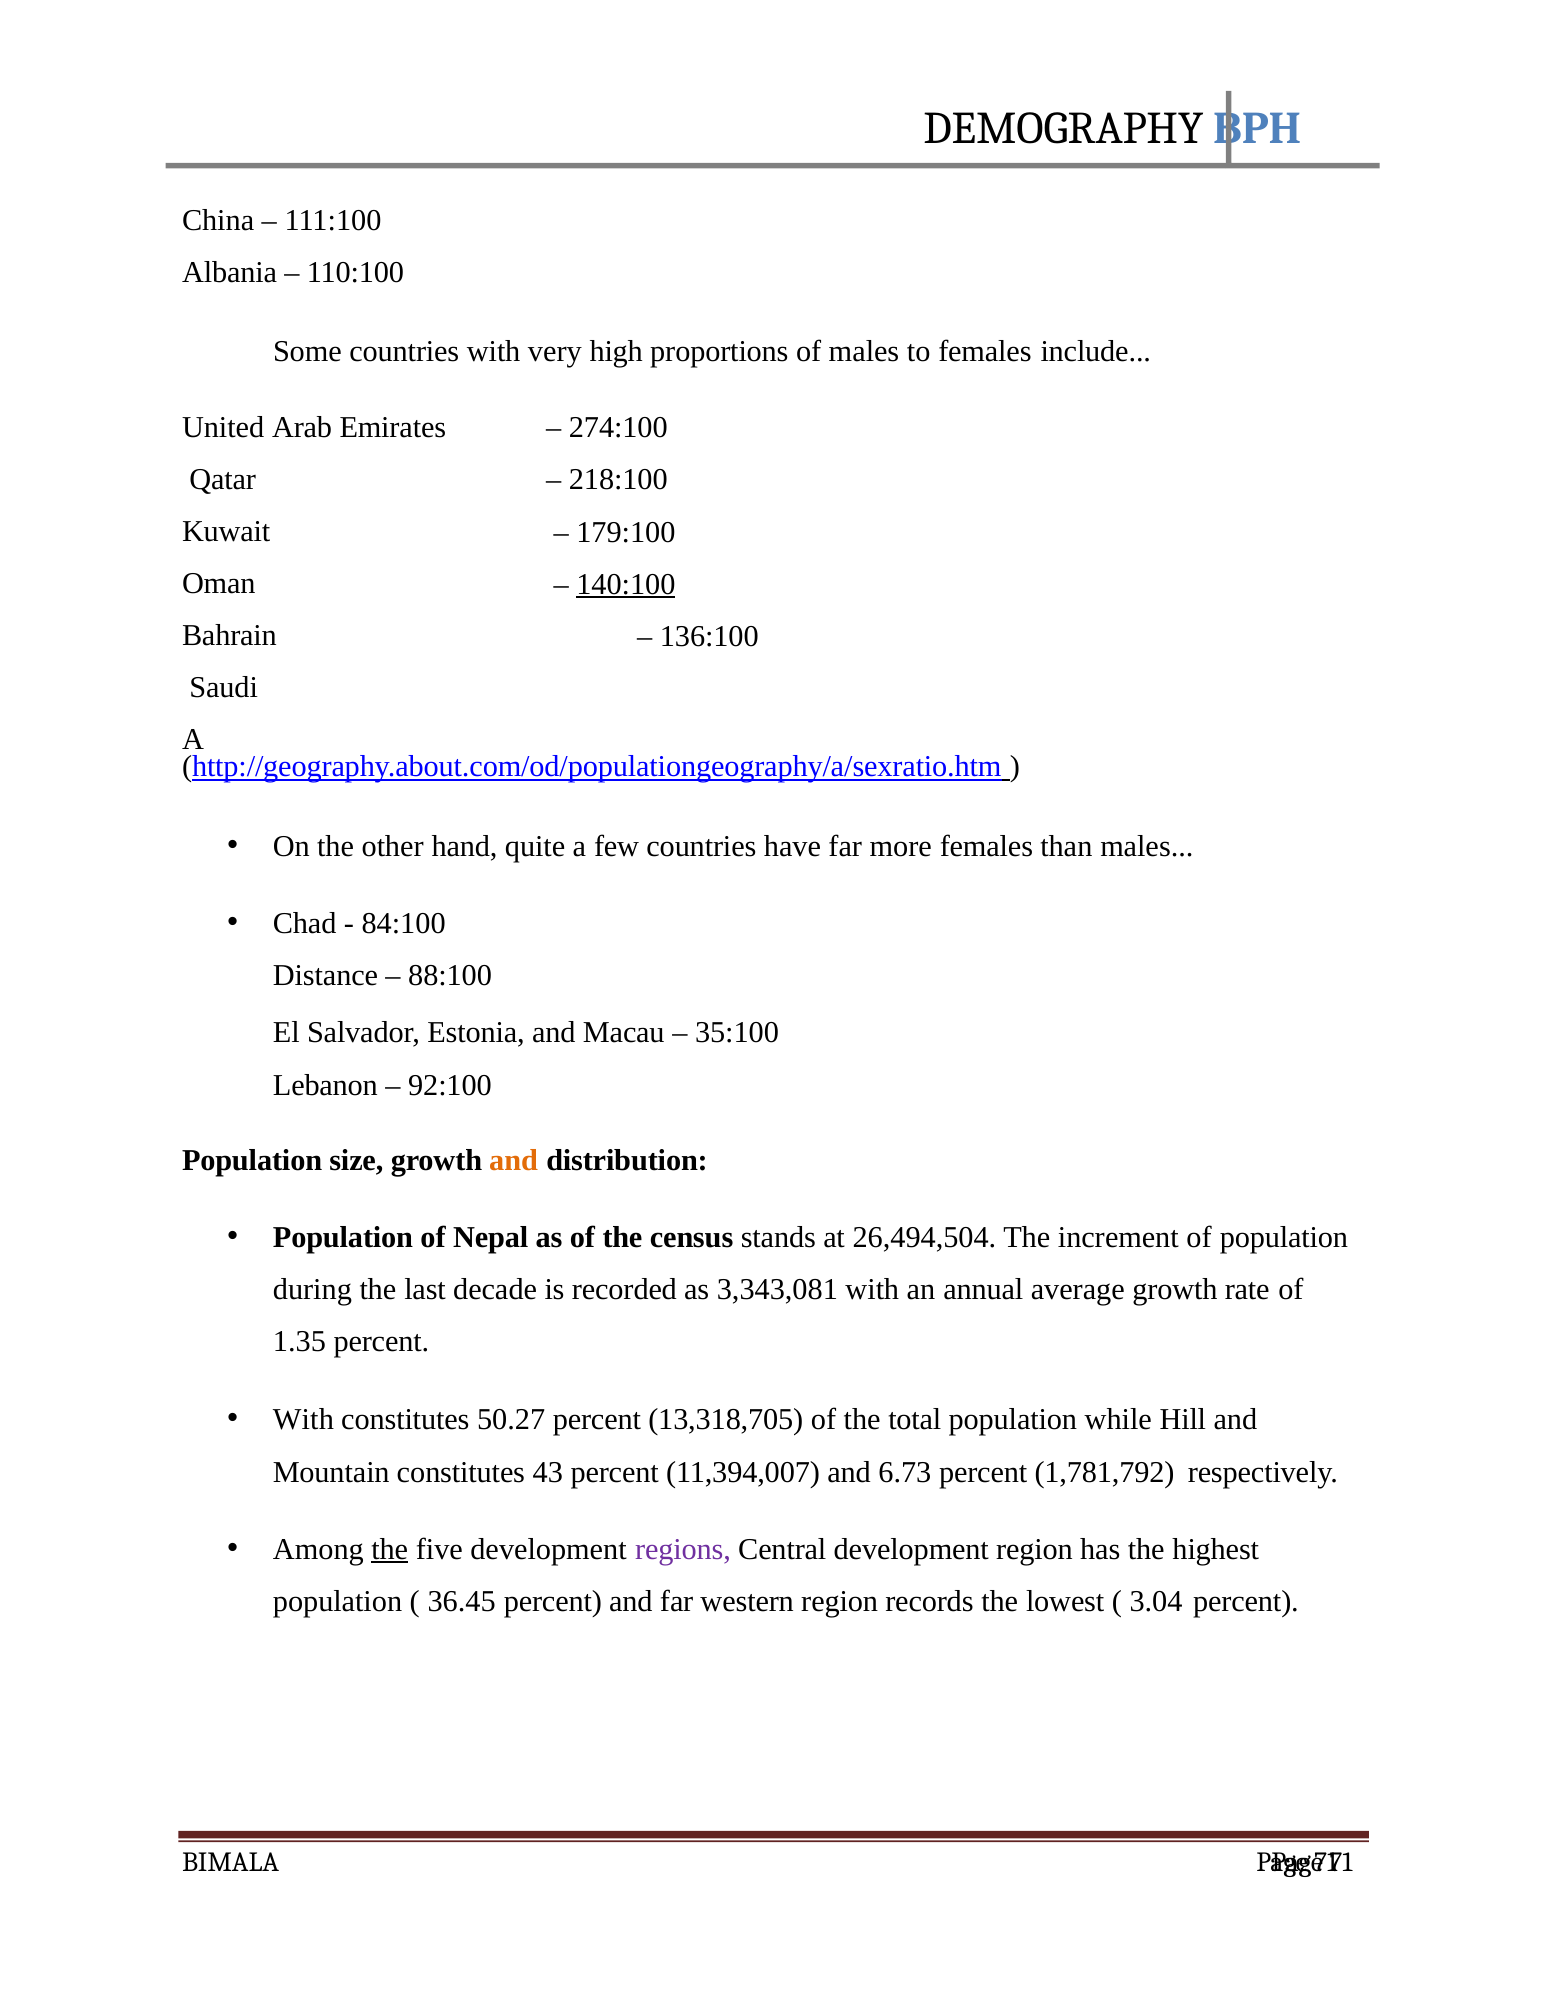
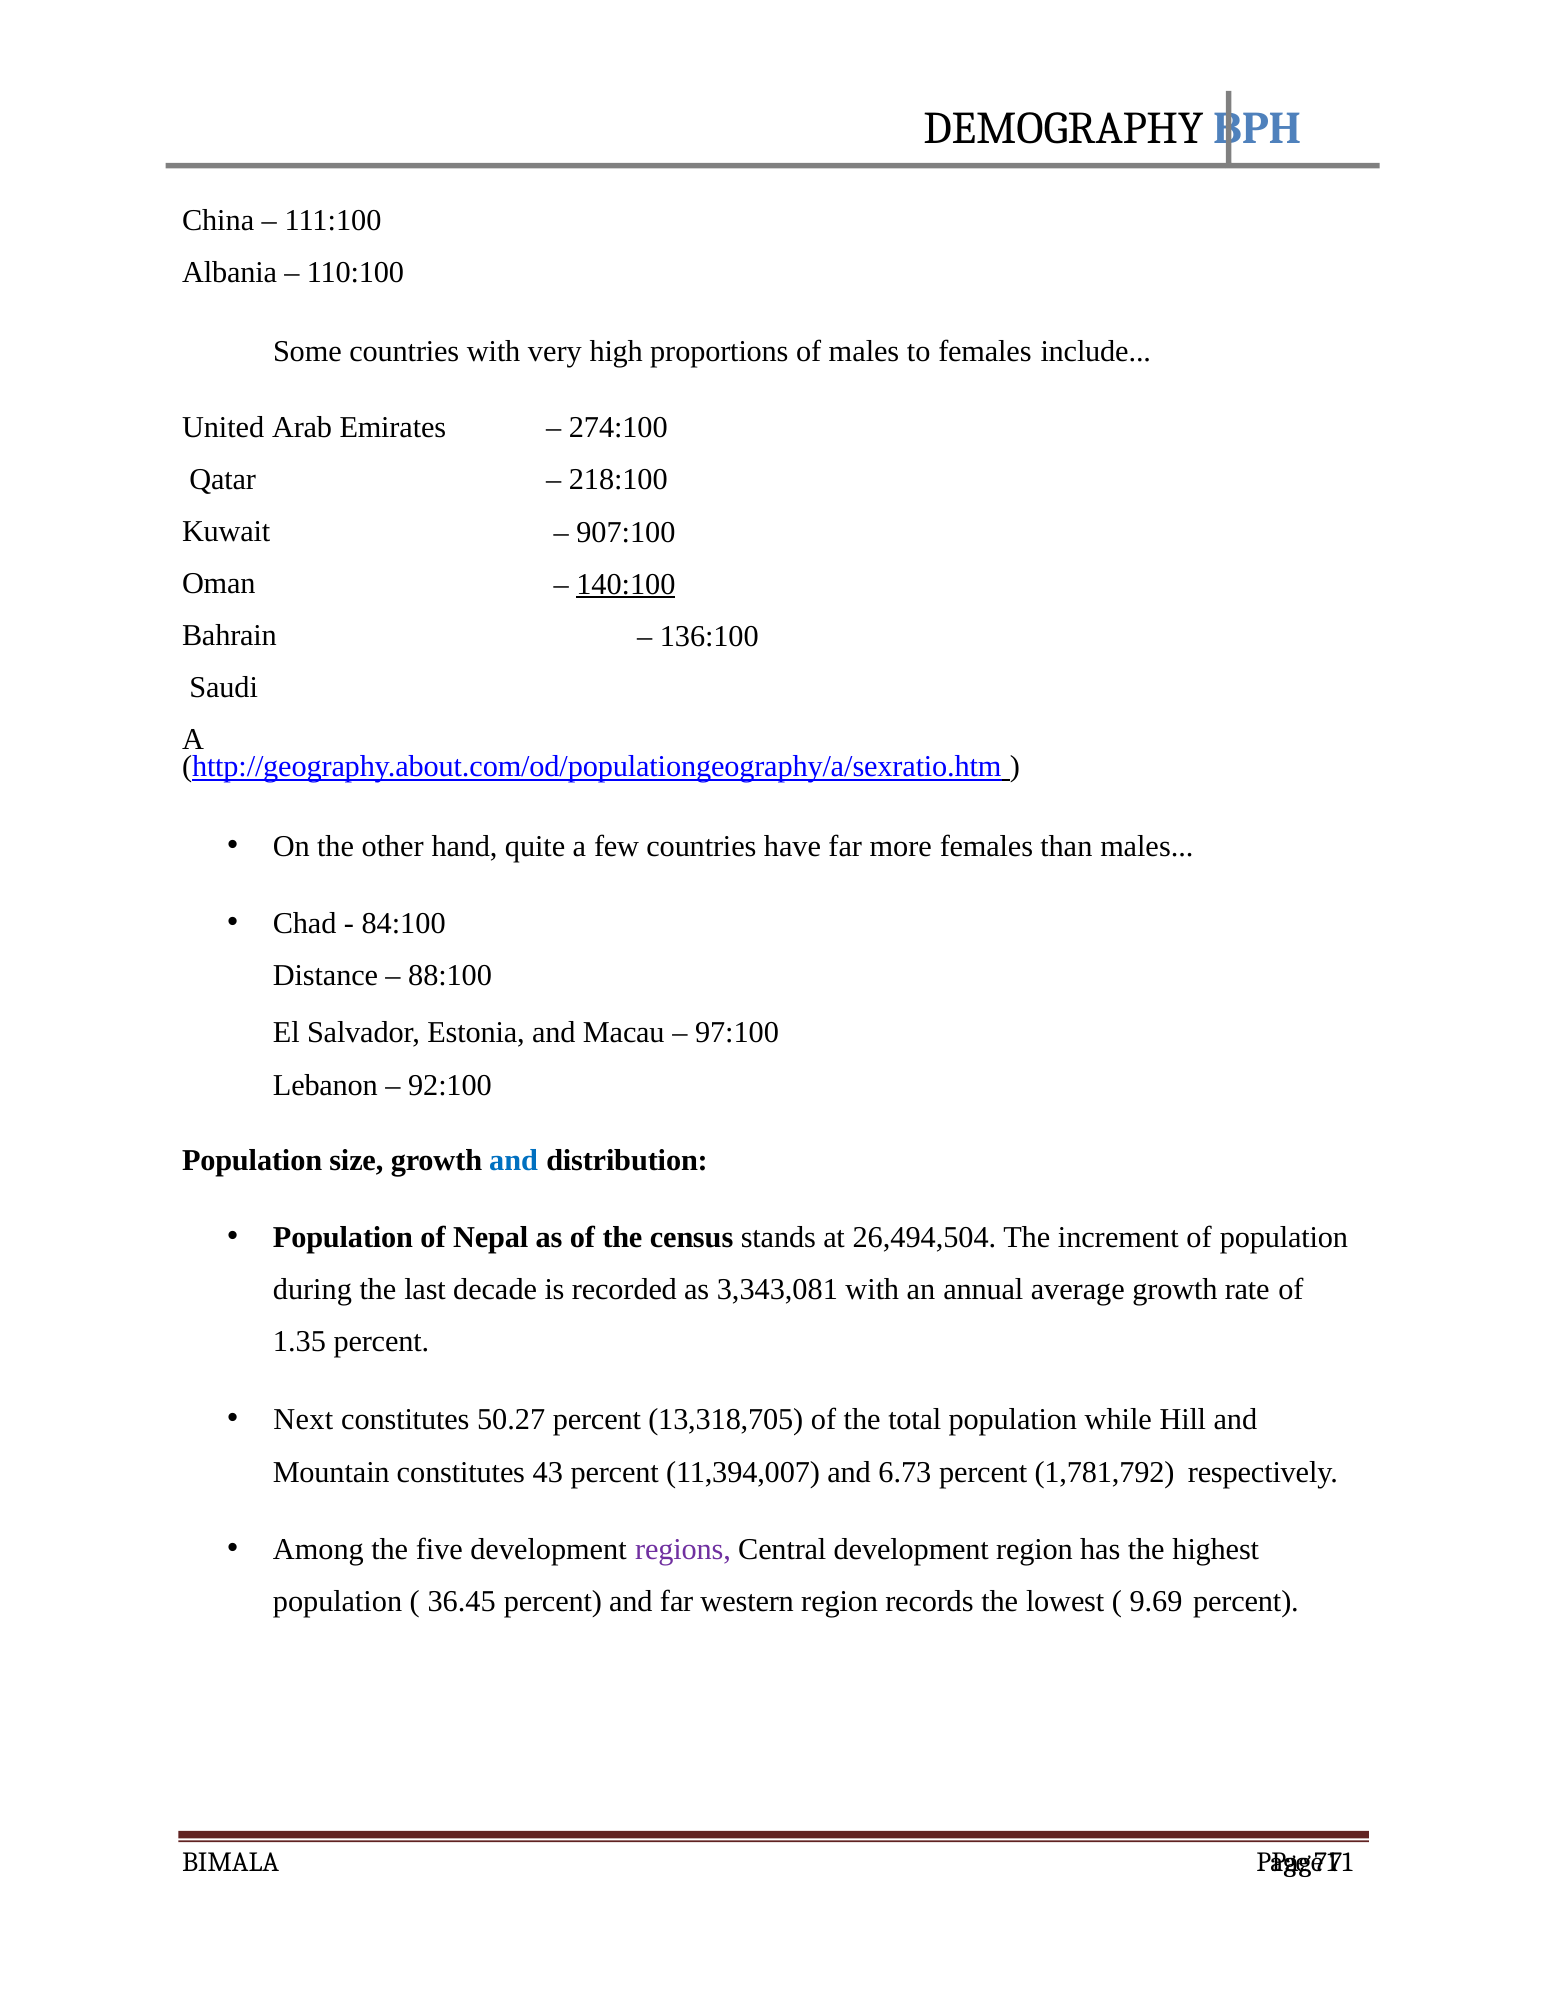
179:100: 179:100 -> 907:100
35:100: 35:100 -> 97:100
and at (514, 1160) colour: orange -> blue
With at (303, 1420): With -> Next
the at (390, 1549) underline: present -> none
3.04: 3.04 -> 9.69
